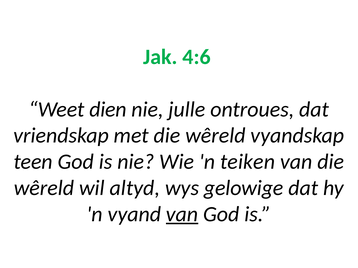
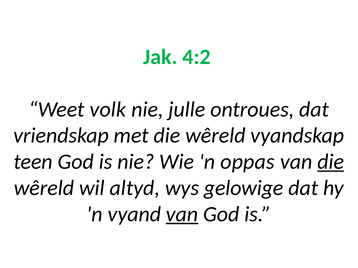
4:6: 4:6 -> 4:2
dien: dien -> volk
teiken: teiken -> oppas
die at (331, 162) underline: none -> present
